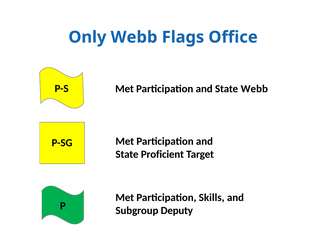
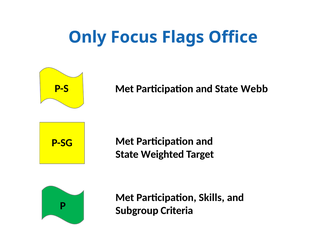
Only Webb: Webb -> Focus
Proficient: Proficient -> Weighted
Deputy: Deputy -> Criteria
